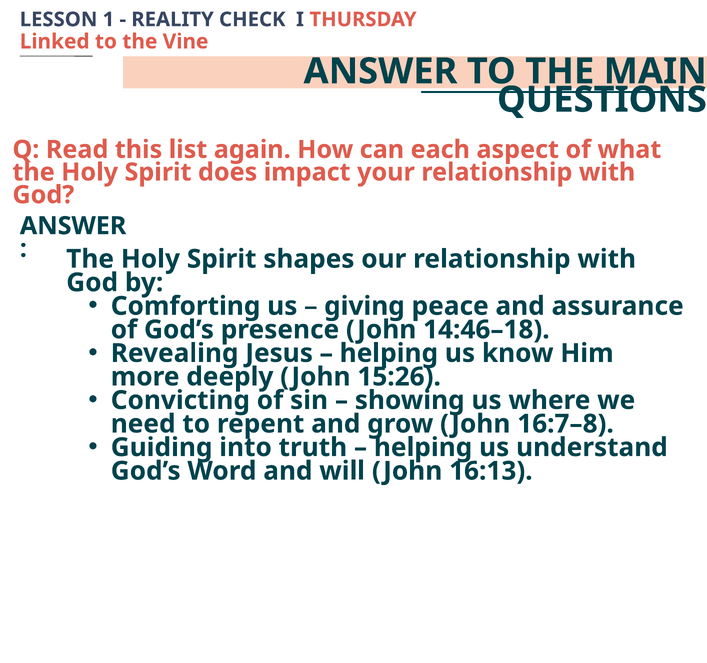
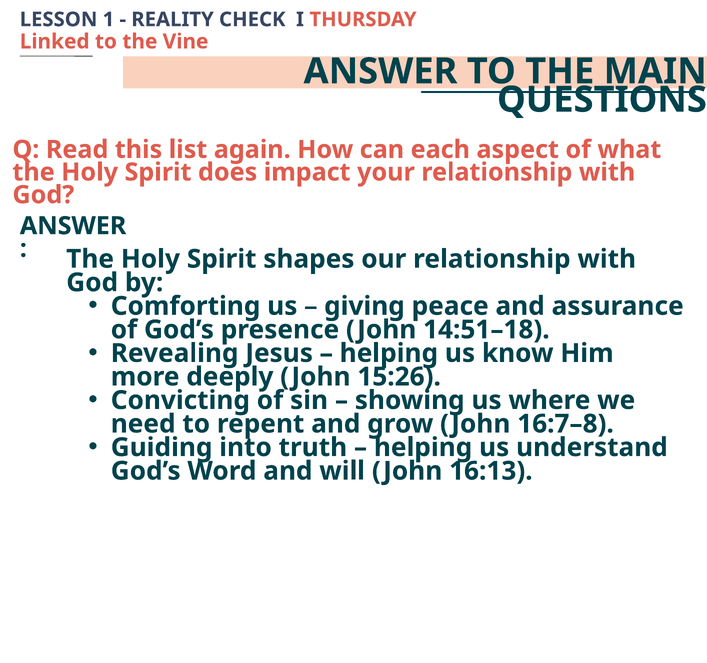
14:46–18: 14:46–18 -> 14:51–18
